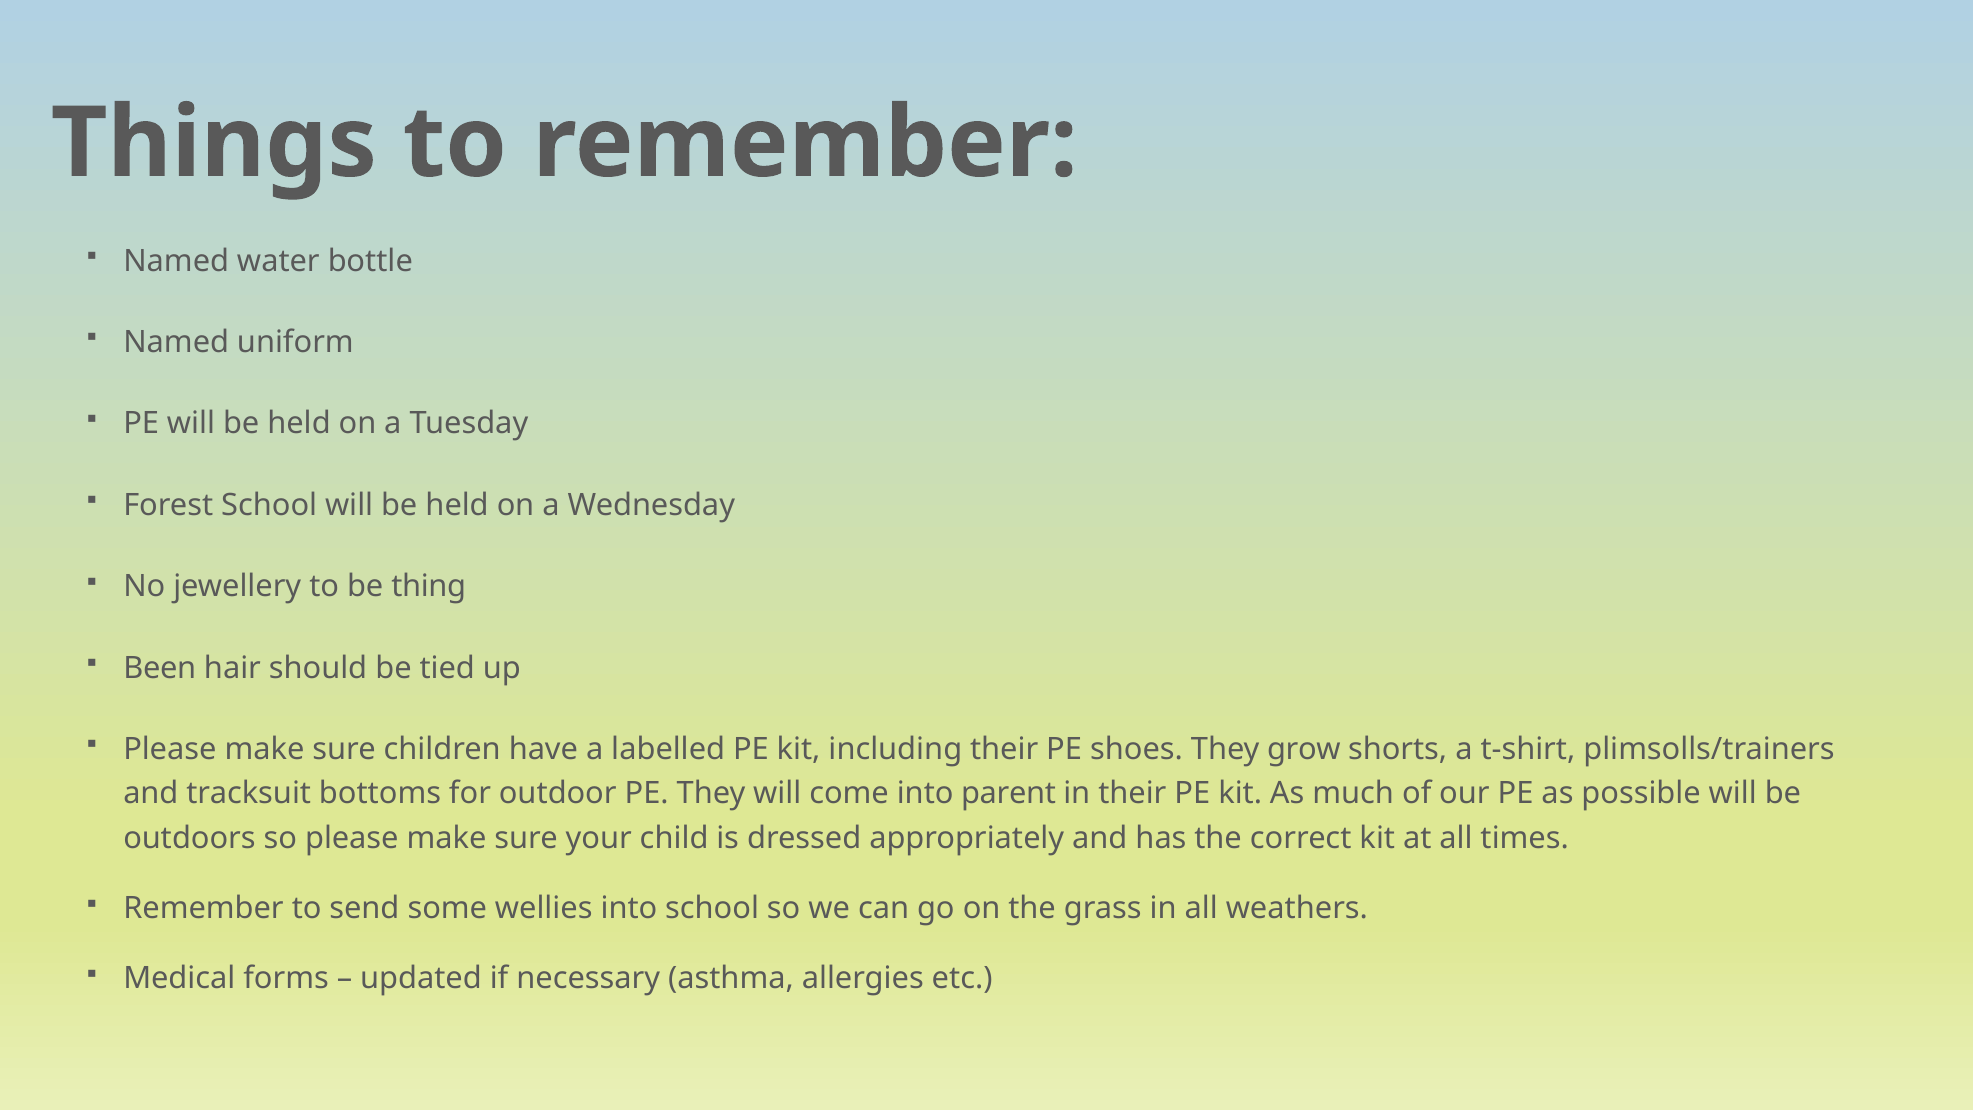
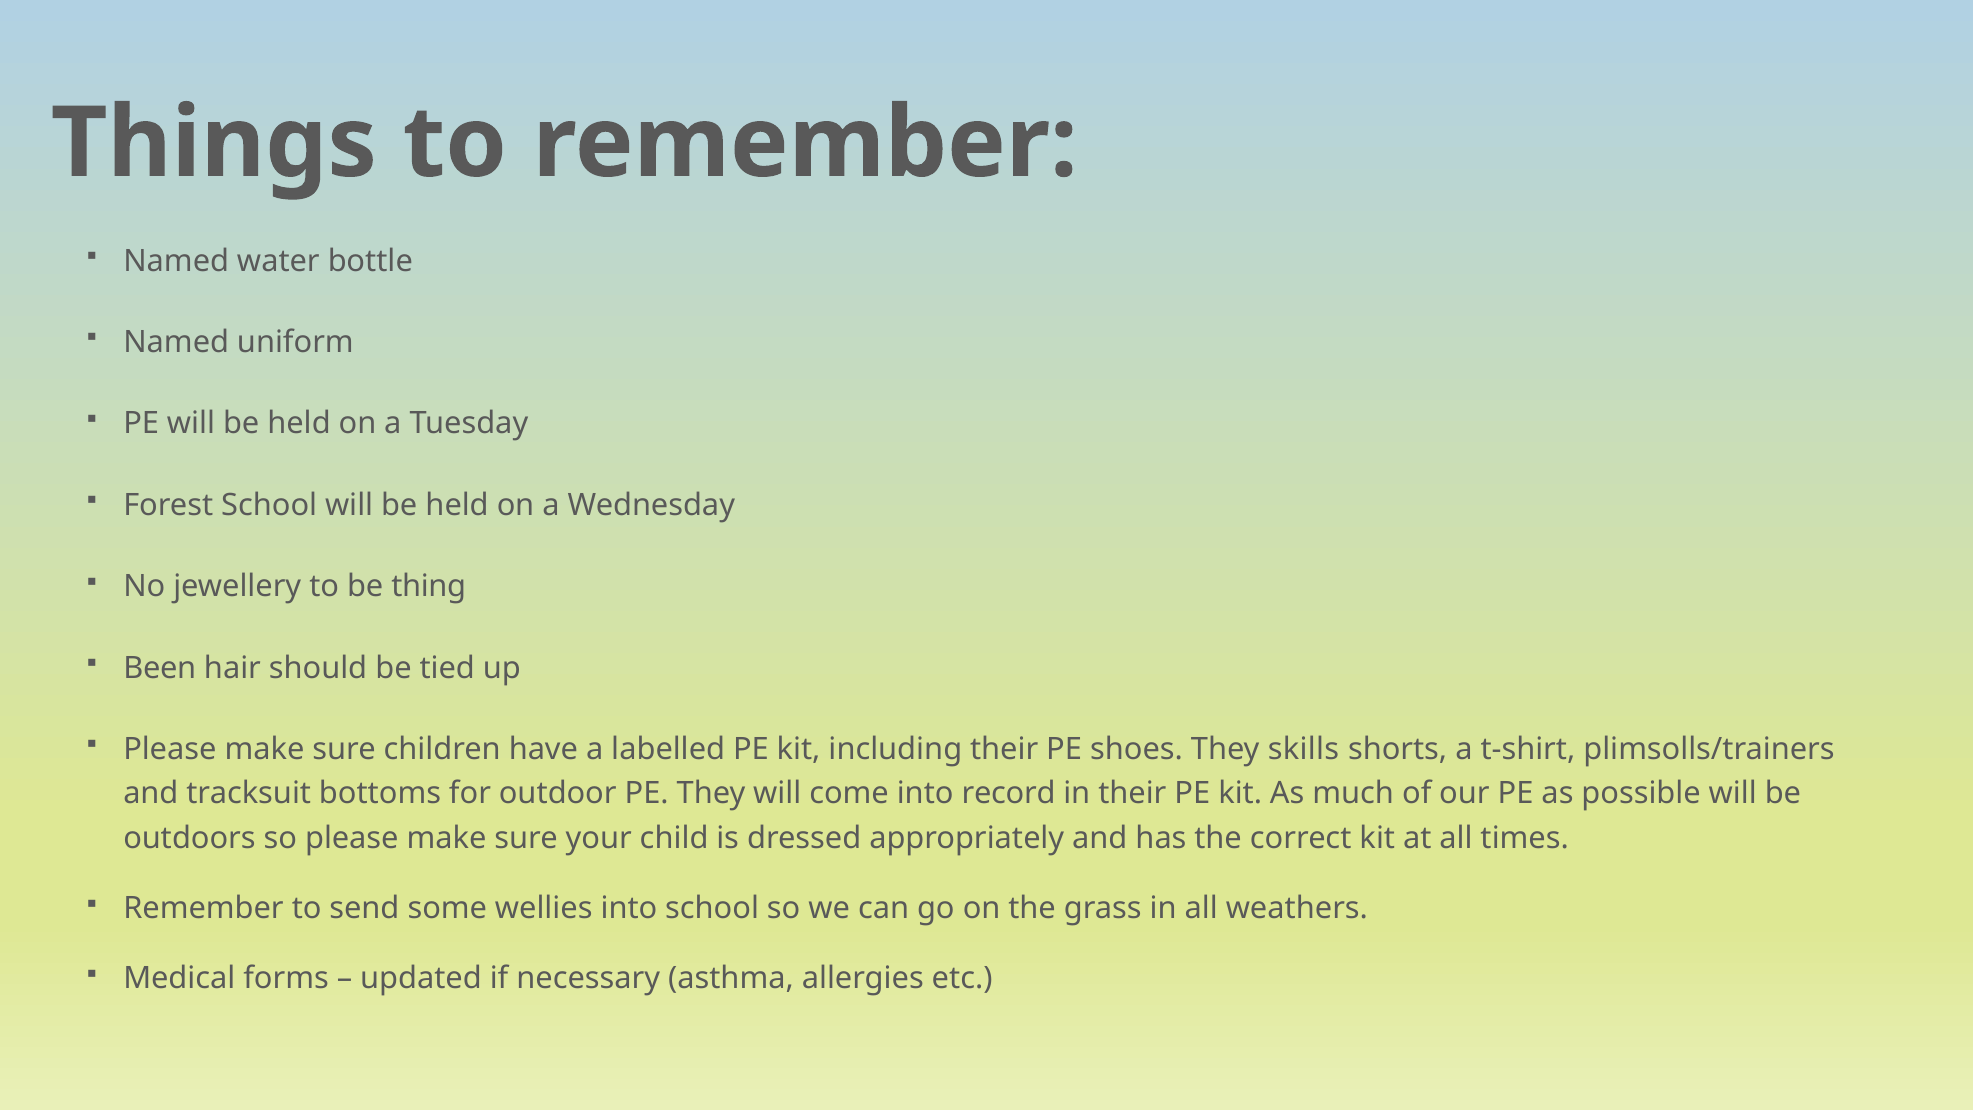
grow: grow -> skills
parent: parent -> record
